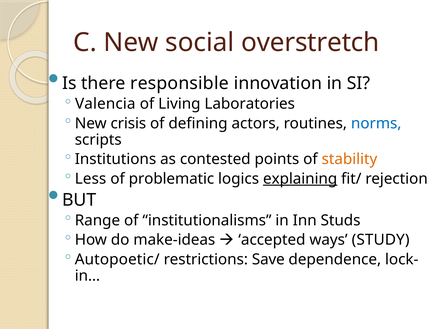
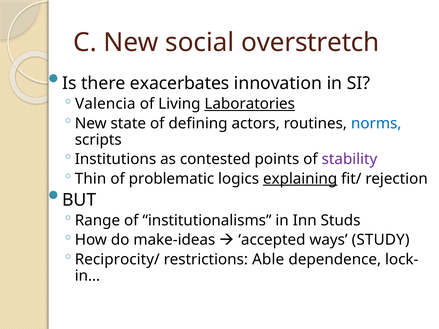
responsible: responsible -> exacerbates
Laboratories underline: none -> present
crisis: crisis -> state
stability colour: orange -> purple
Less: Less -> Thin
Autopoetic/: Autopoetic/ -> Reciprocity/
Save: Save -> Able
